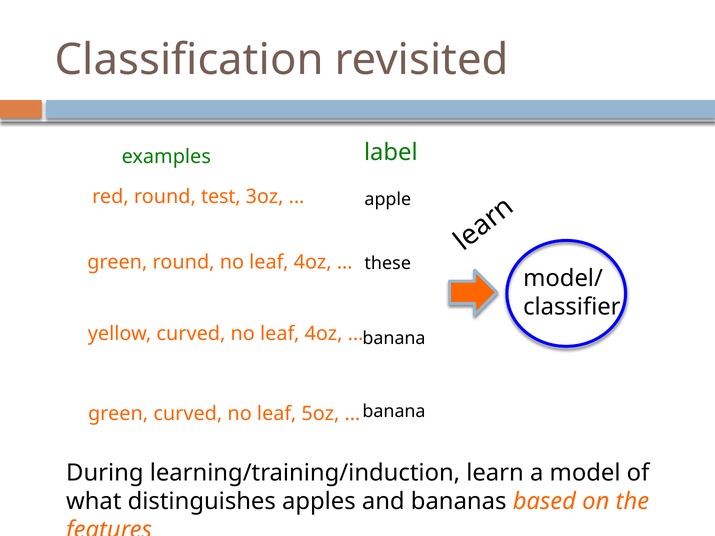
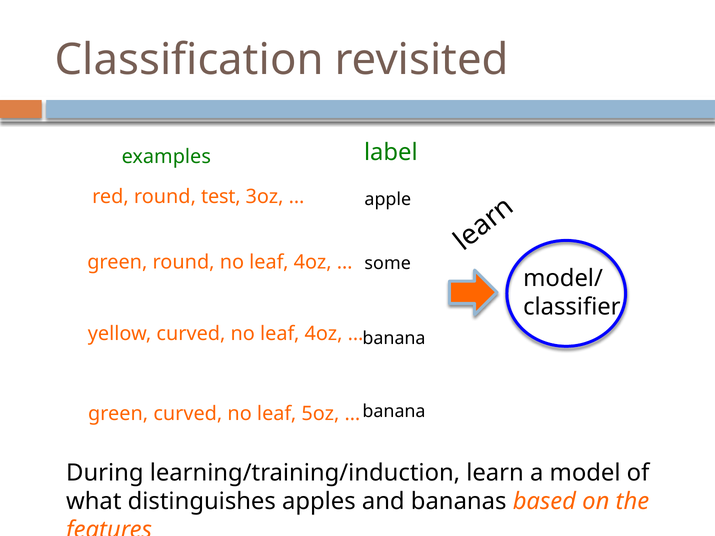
these: these -> some
